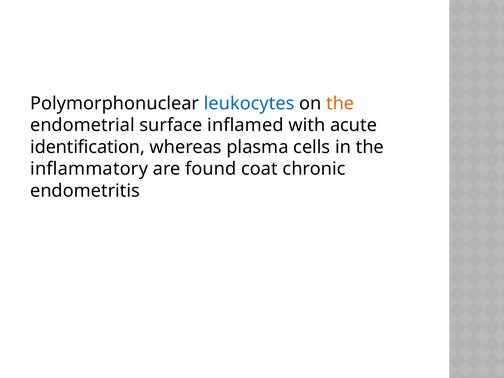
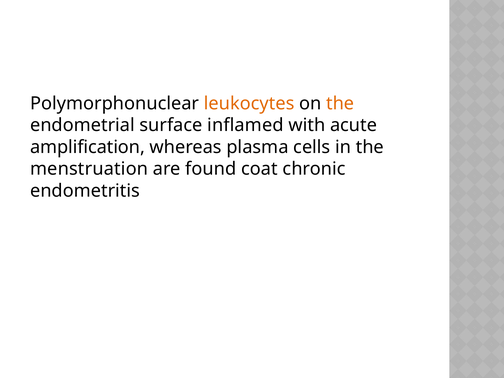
leukocytes colour: blue -> orange
identification: identification -> amplification
inflammatory: inflammatory -> menstruation
